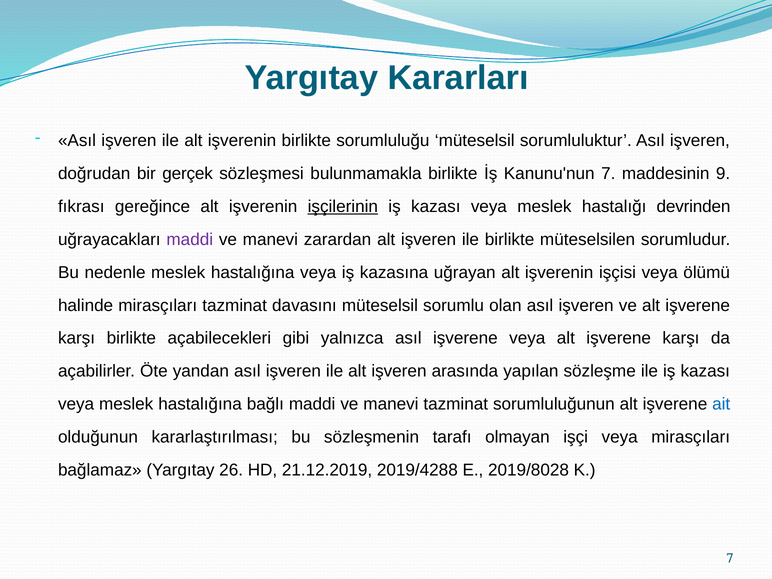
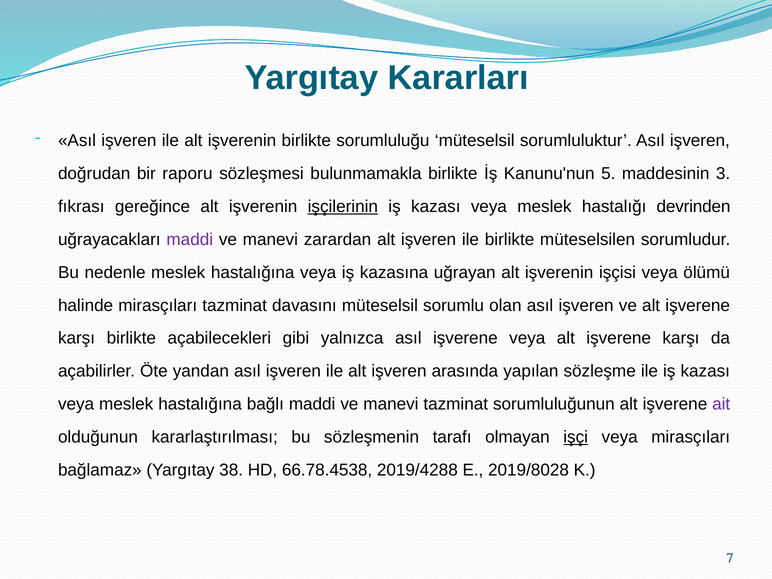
gerçek: gerçek -> raporu
Kanunu'nun 7: 7 -> 5
9: 9 -> 3
ait colour: blue -> purple
işçi underline: none -> present
26: 26 -> 38
21.12.2019: 21.12.2019 -> 66.78.4538
